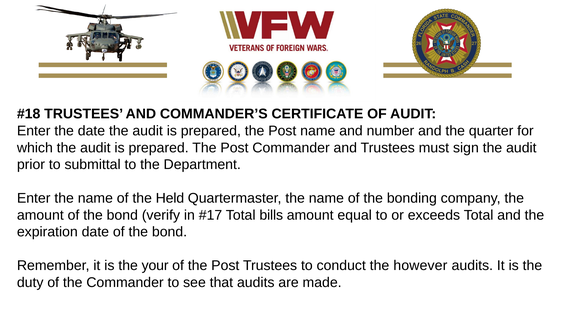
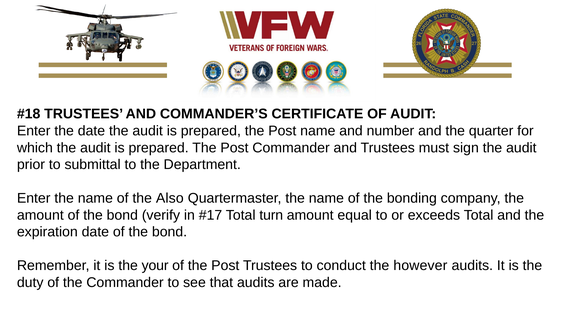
Held: Held -> Also
bills: bills -> turn
